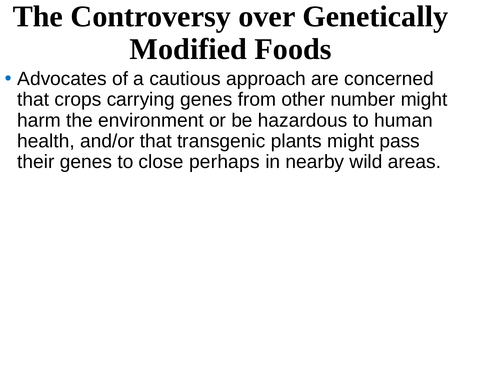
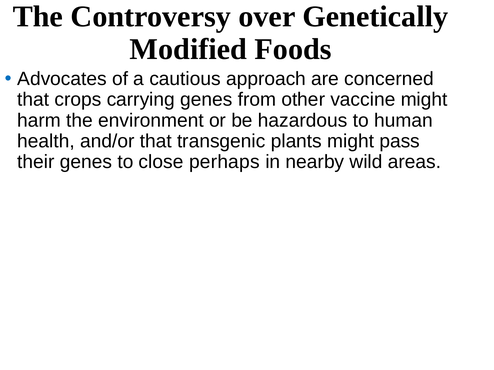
number: number -> vaccine
